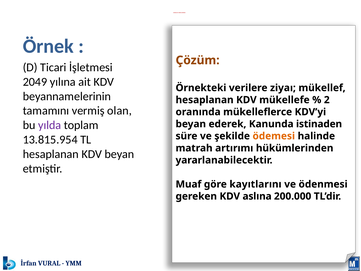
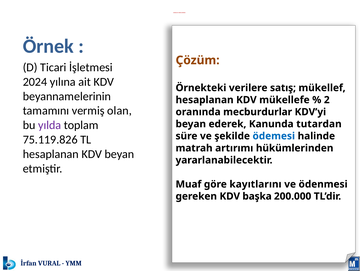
2049: 2049 -> 2024
ziyaı: ziyaı -> satış
mükelleflerce: mükelleflerce -> mecburdurlar
istinaden: istinaden -> tutardan
ödemesi colour: orange -> blue
13.815.954: 13.815.954 -> 75.119.826
aslına: aslına -> başka
